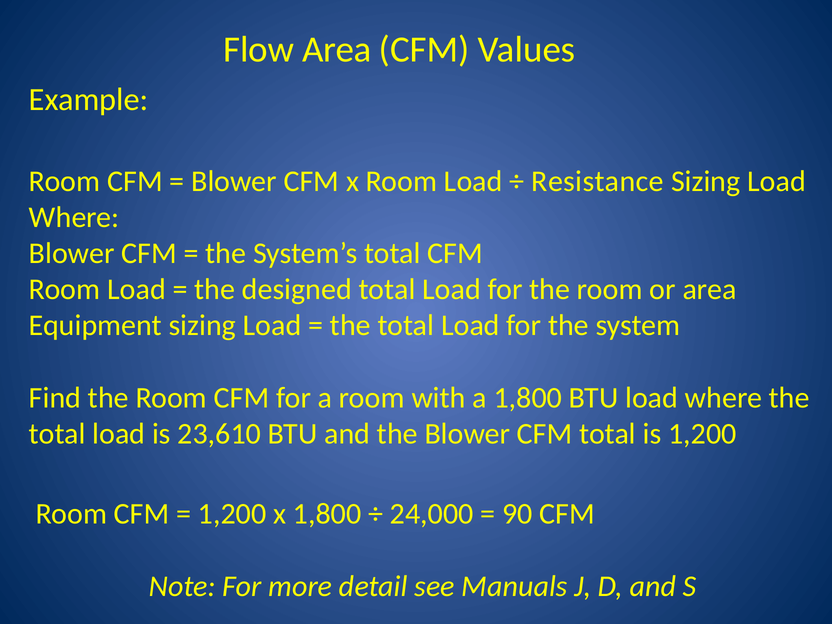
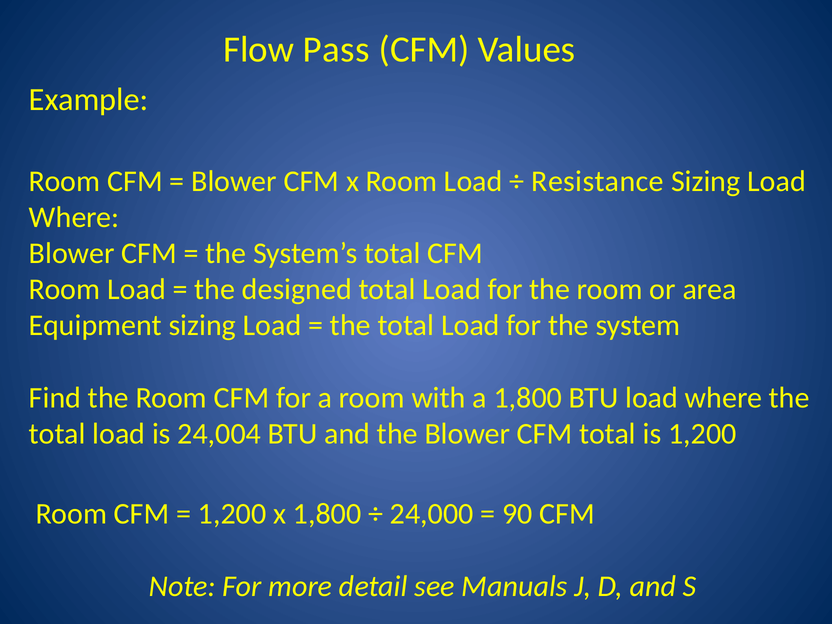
Flow Area: Area -> Pass
23,610: 23,610 -> 24,004
